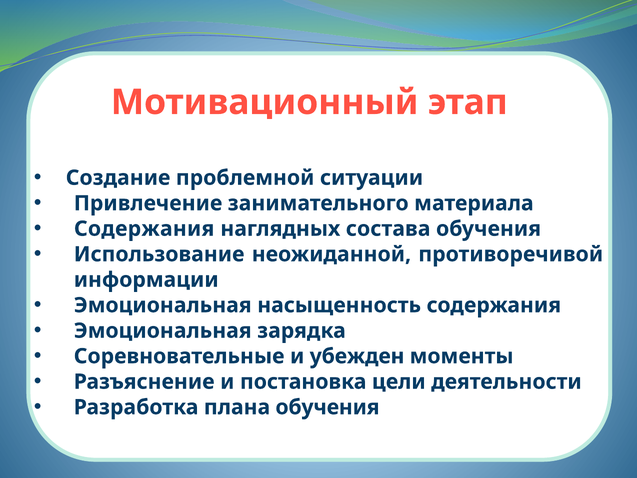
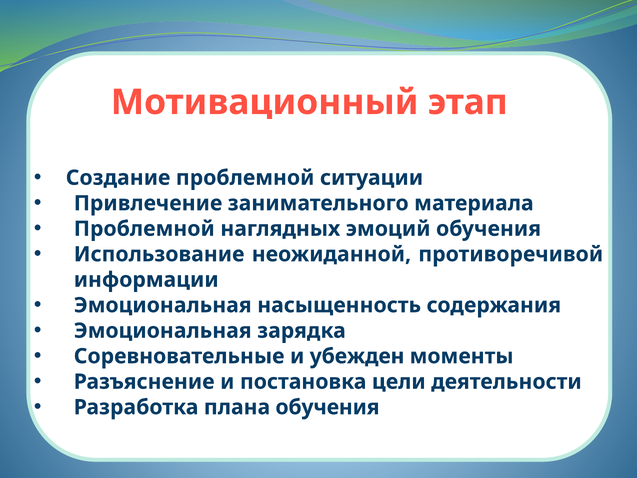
Содержания at (144, 229): Содержания -> Проблемной
состава: состава -> эмоций
